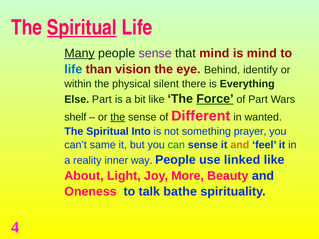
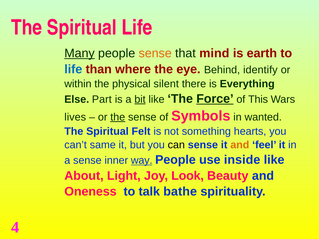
Spiritual at (82, 28) underline: present -> none
sense at (155, 53) colour: purple -> orange
is mind: mind -> earth
vision: vision -> where
bit underline: none -> present
of Part: Part -> This
shelf: shelf -> lives
Different: Different -> Symbols
Into: Into -> Felt
prayer: prayer -> hearts
can colour: green -> black
a reality: reality -> sense
way underline: none -> present
linked: linked -> inside
More: More -> Look
